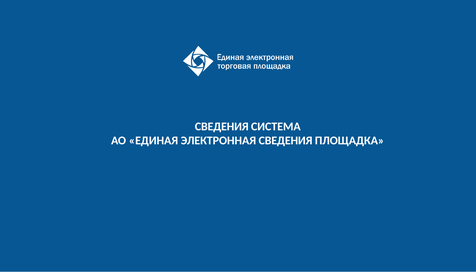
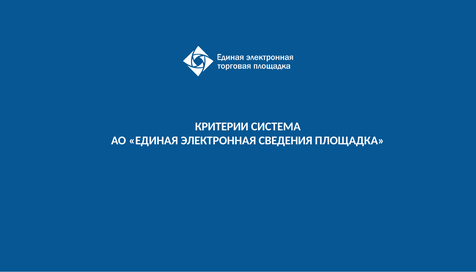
СВЕДЕНИЯ at (222, 126): СВЕДЕНИЯ -> КРИТЕРИИ
